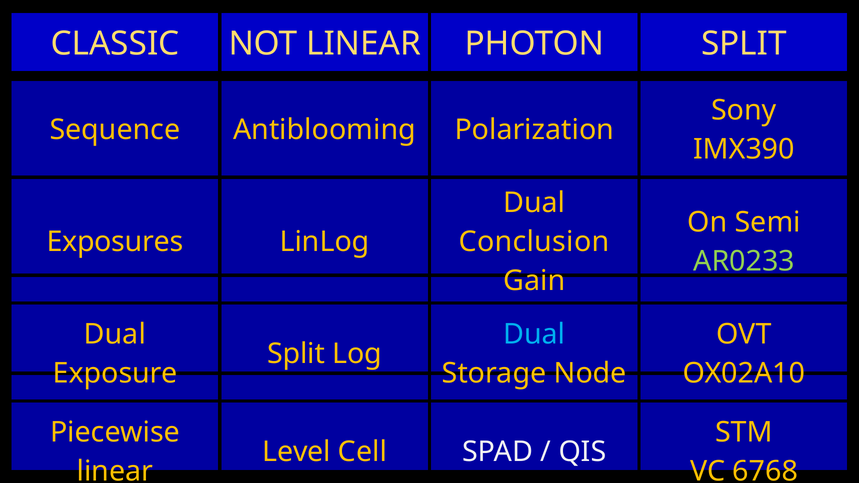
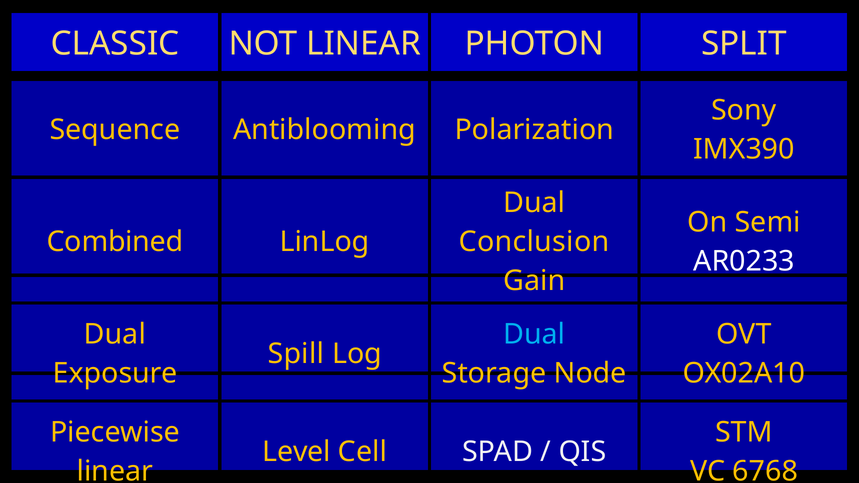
Exposures: Exposures -> Combined
AR0233 colour: light green -> white
Split at (296, 354): Split -> Spill
